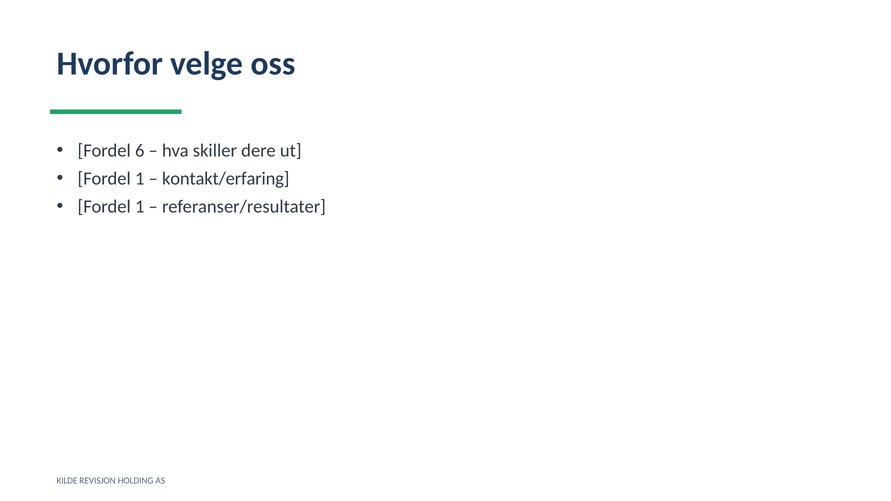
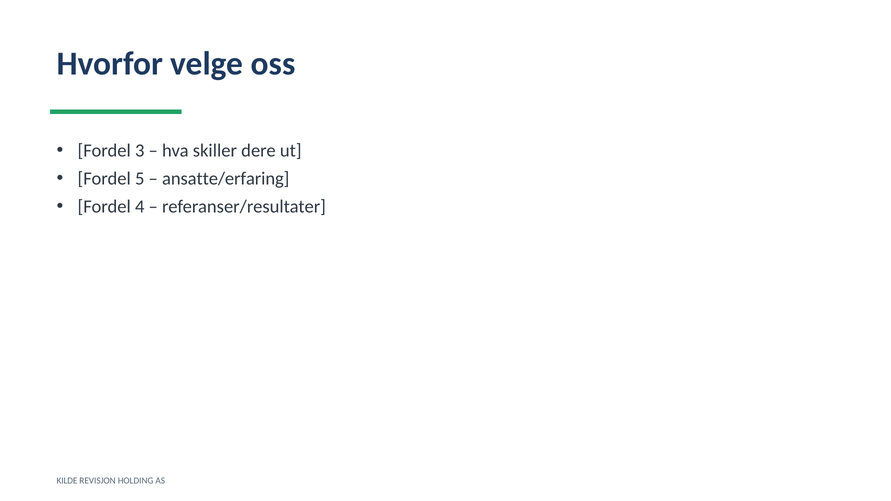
6: 6 -> 3
1 at (140, 179): 1 -> 5
kontakt/erfaring: kontakt/erfaring -> ansatte/erfaring
1 at (140, 207): 1 -> 4
